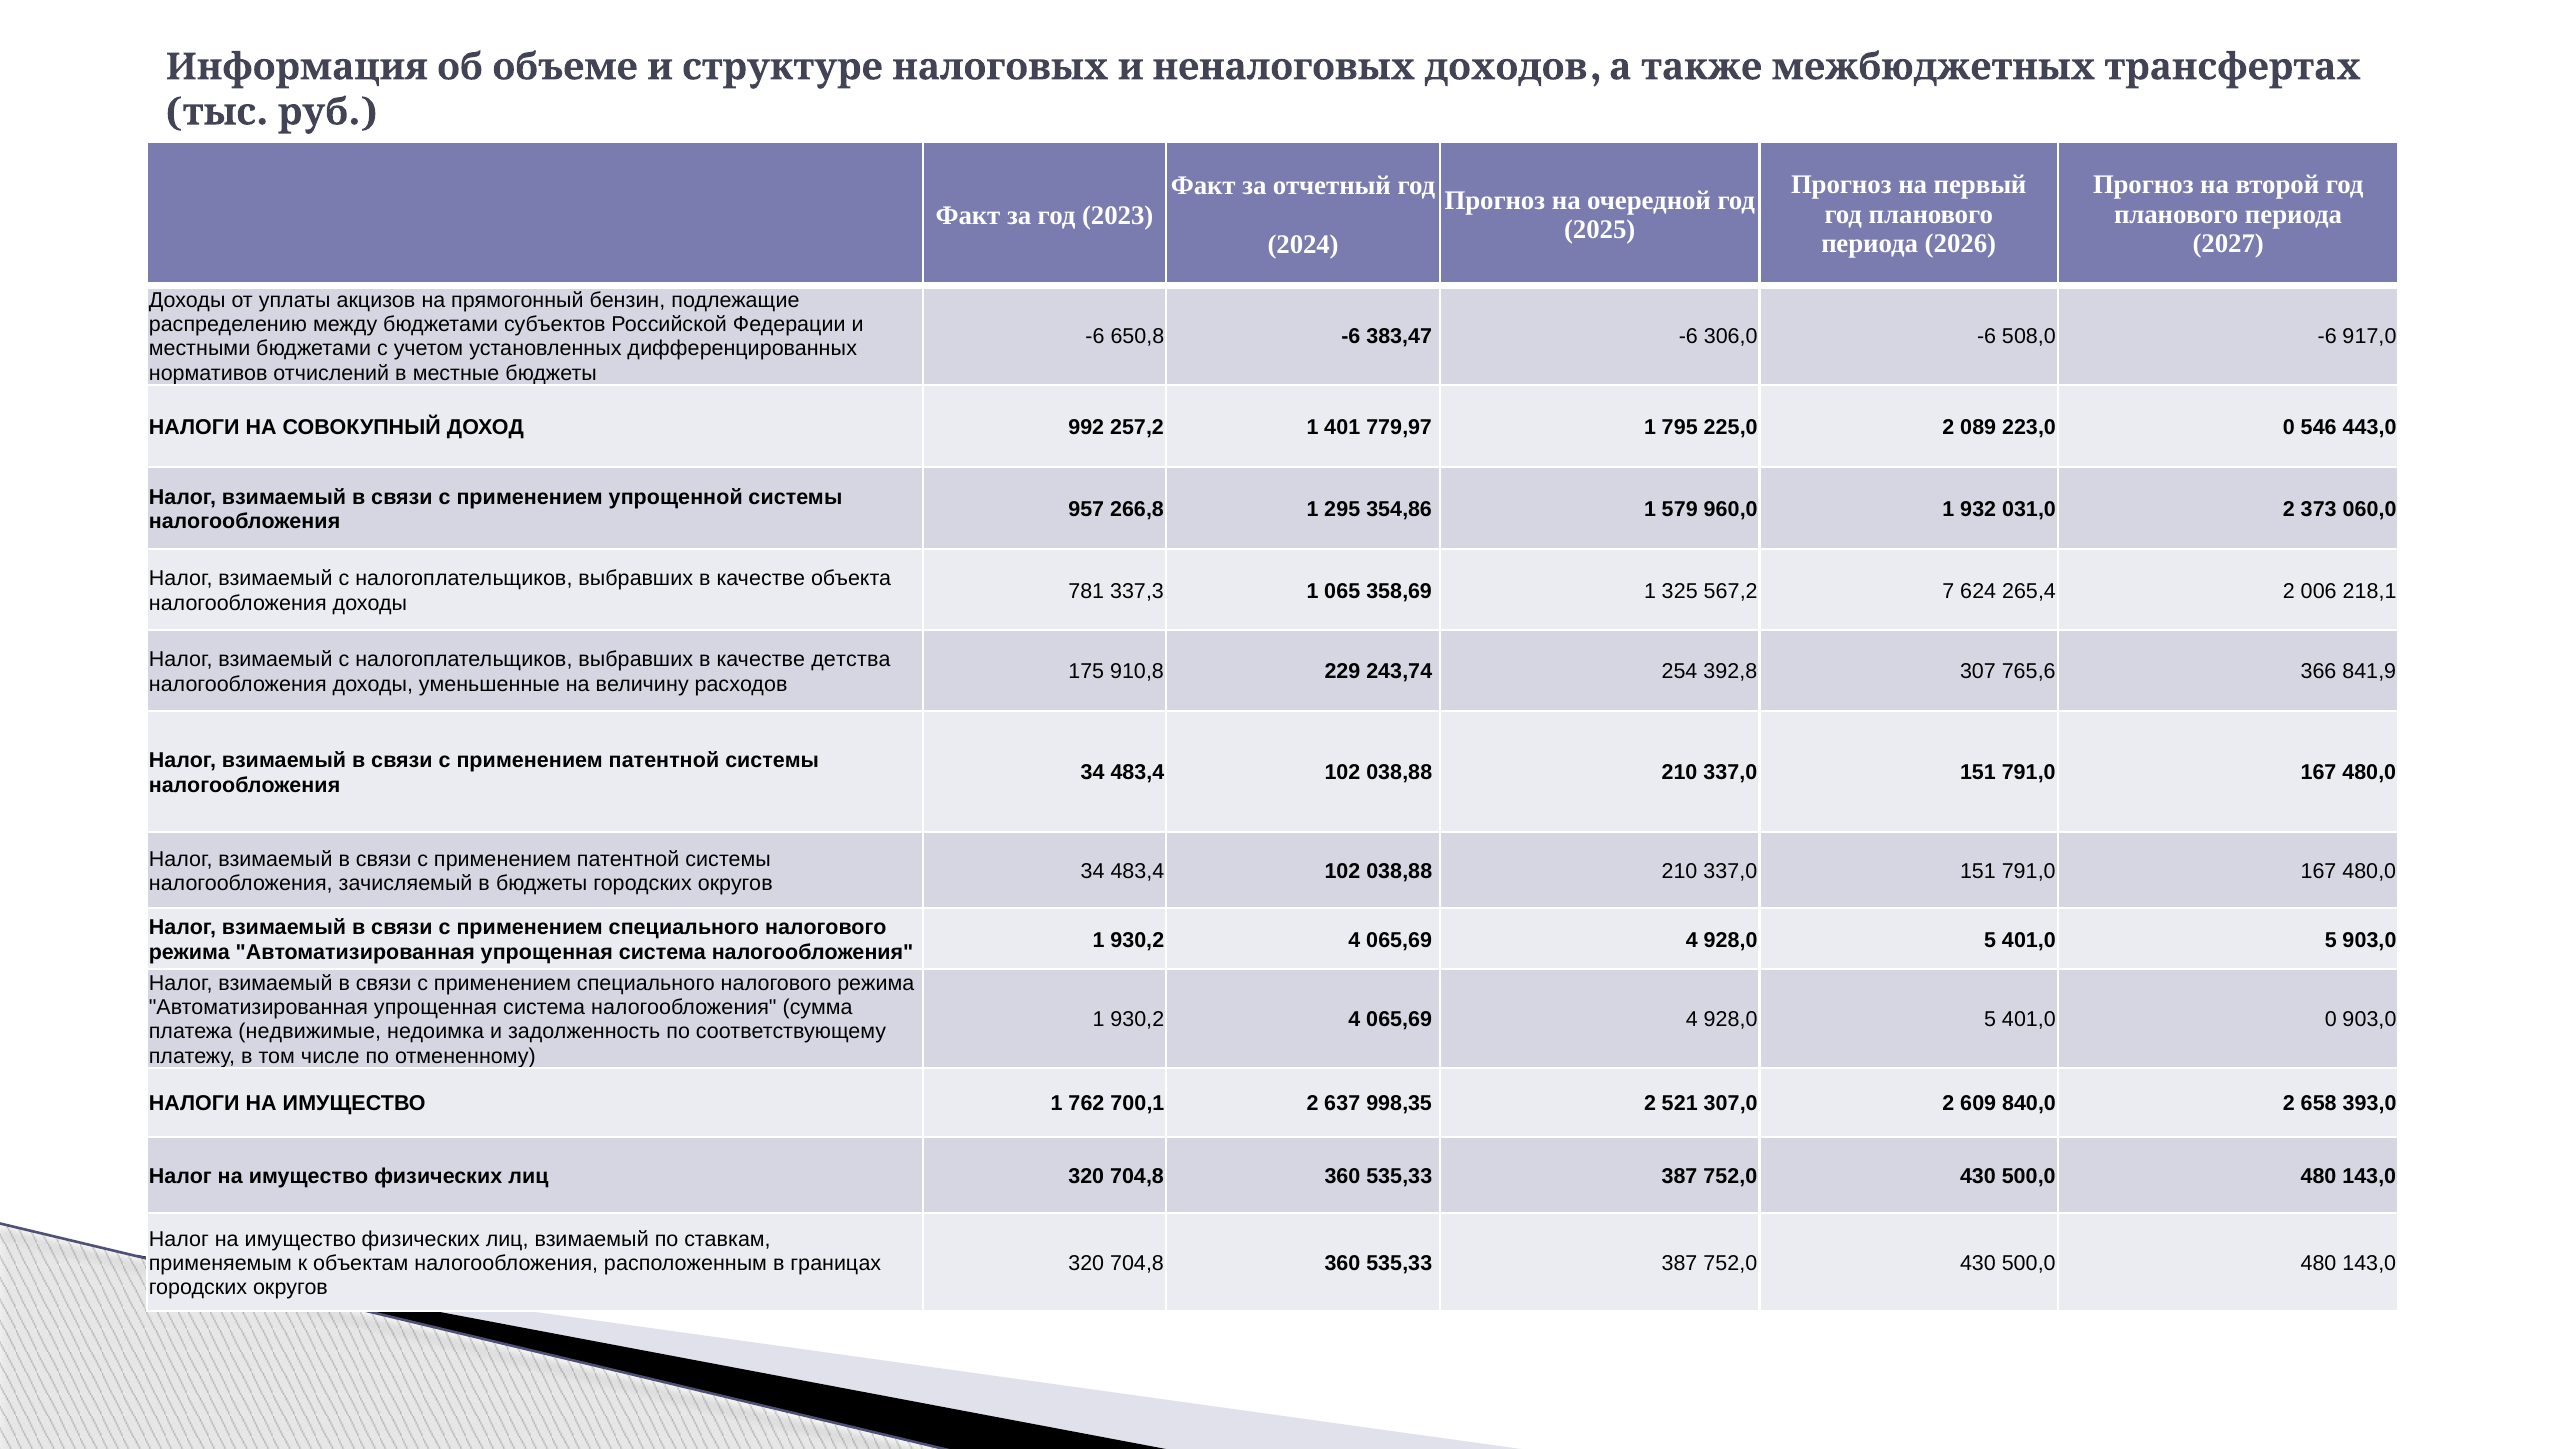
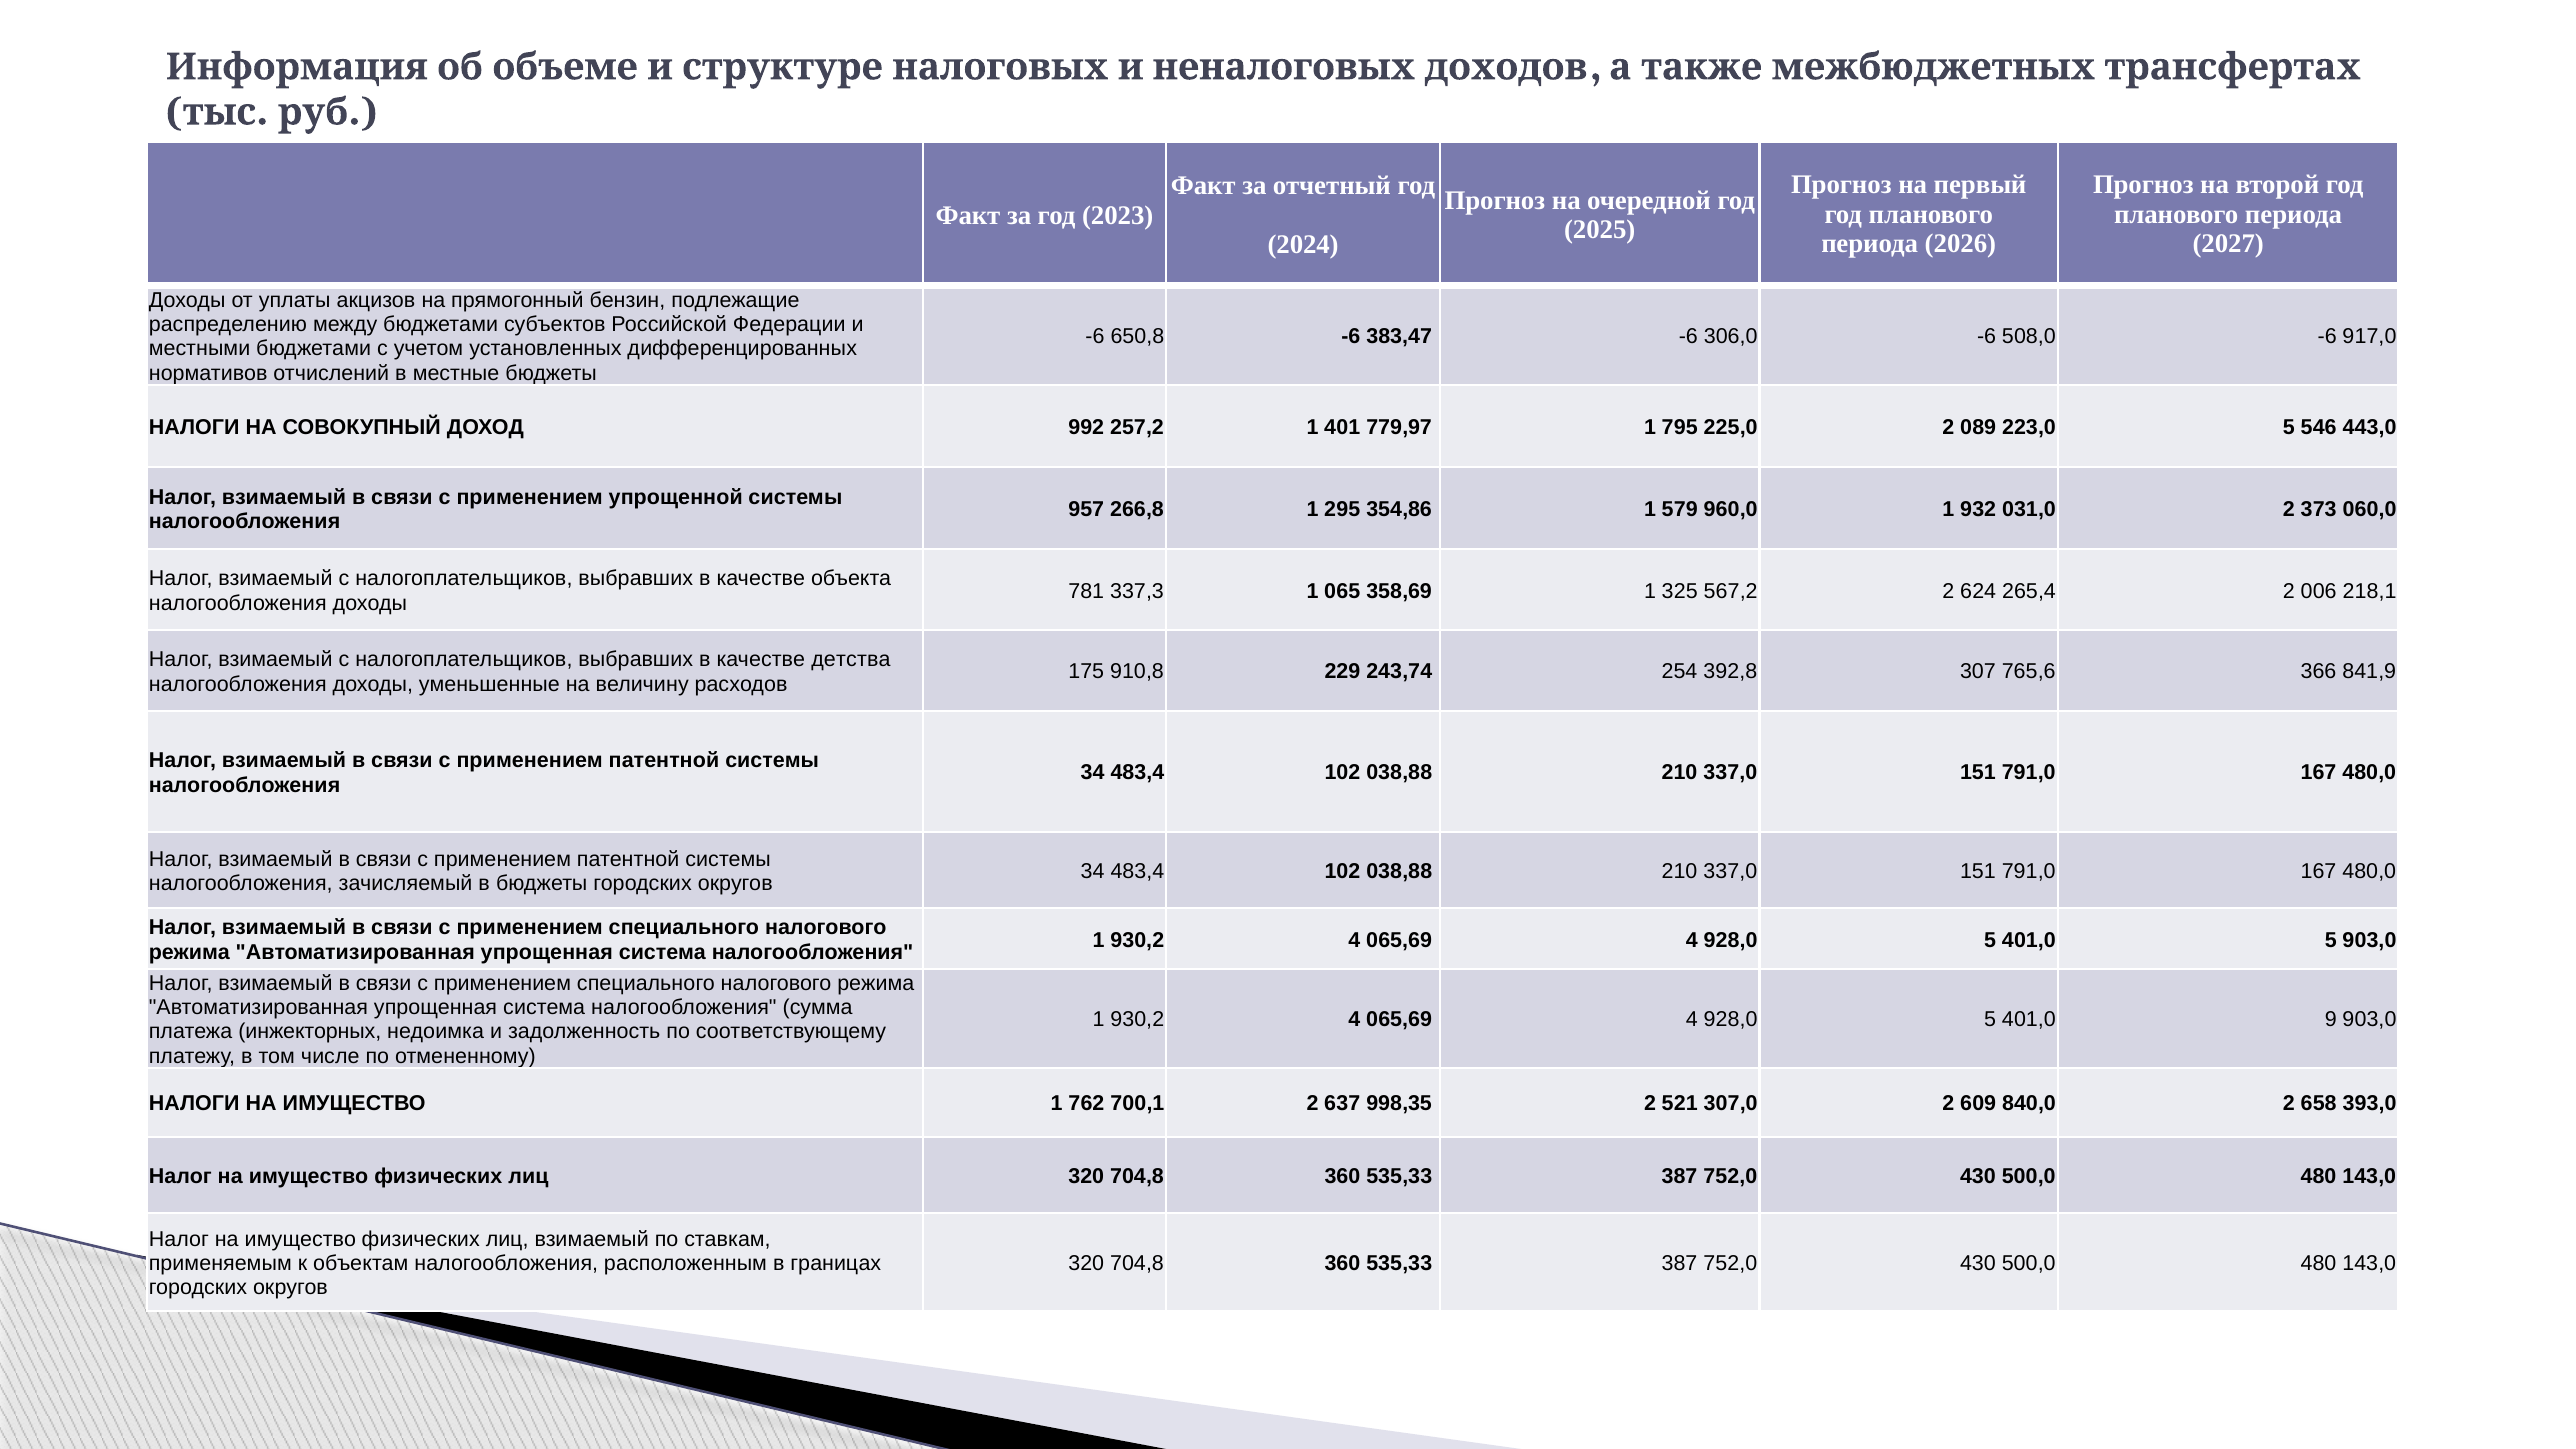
223,0 0: 0 -> 5
567,2 7: 7 -> 2
401,0 0: 0 -> 9
недвижимые: недвижимые -> инжекторных
